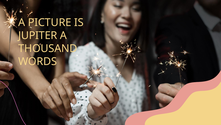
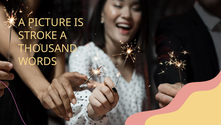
JUPITER: JUPITER -> STROKE
